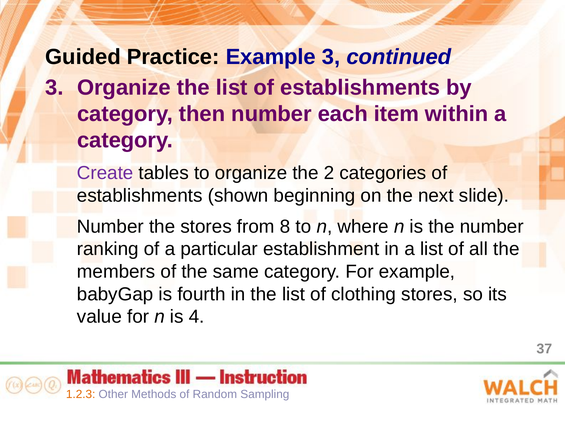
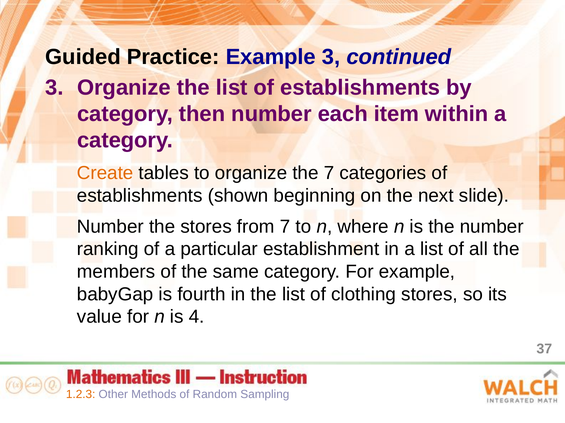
Create colour: purple -> orange
the 2: 2 -> 7
from 8: 8 -> 7
